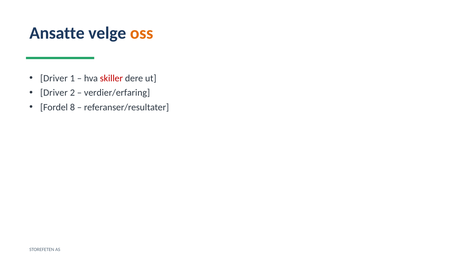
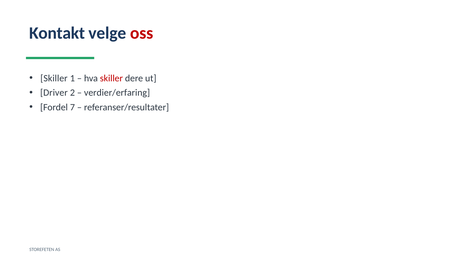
Ansatte: Ansatte -> Kontakt
oss colour: orange -> red
Driver at (54, 78): Driver -> Skiller
8: 8 -> 7
